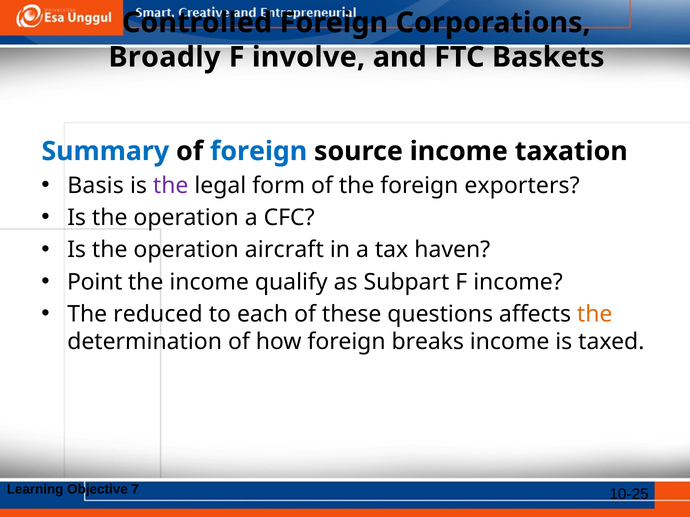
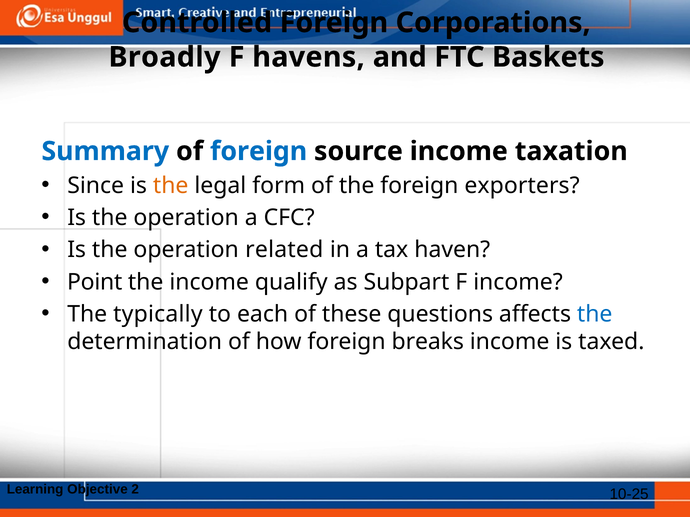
involve: involve -> havens
Basis: Basis -> Since
the at (171, 186) colour: purple -> orange
aircraft: aircraft -> related
reduced: reduced -> typically
the at (595, 314) colour: orange -> blue
7: 7 -> 2
